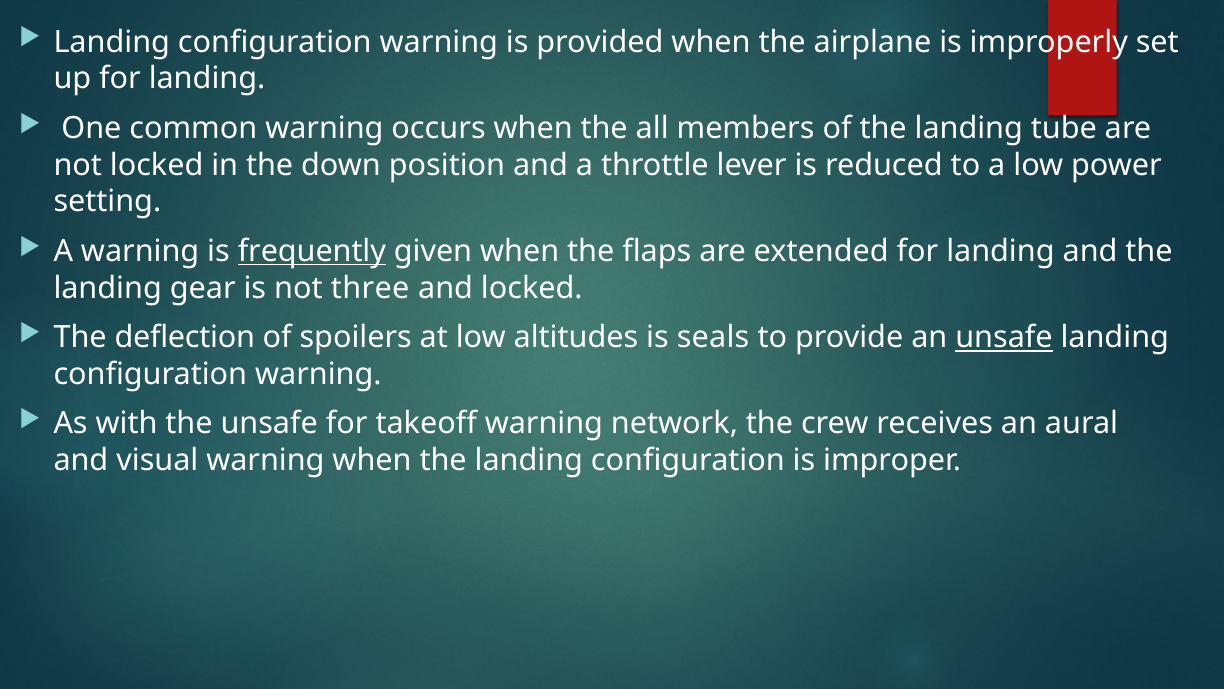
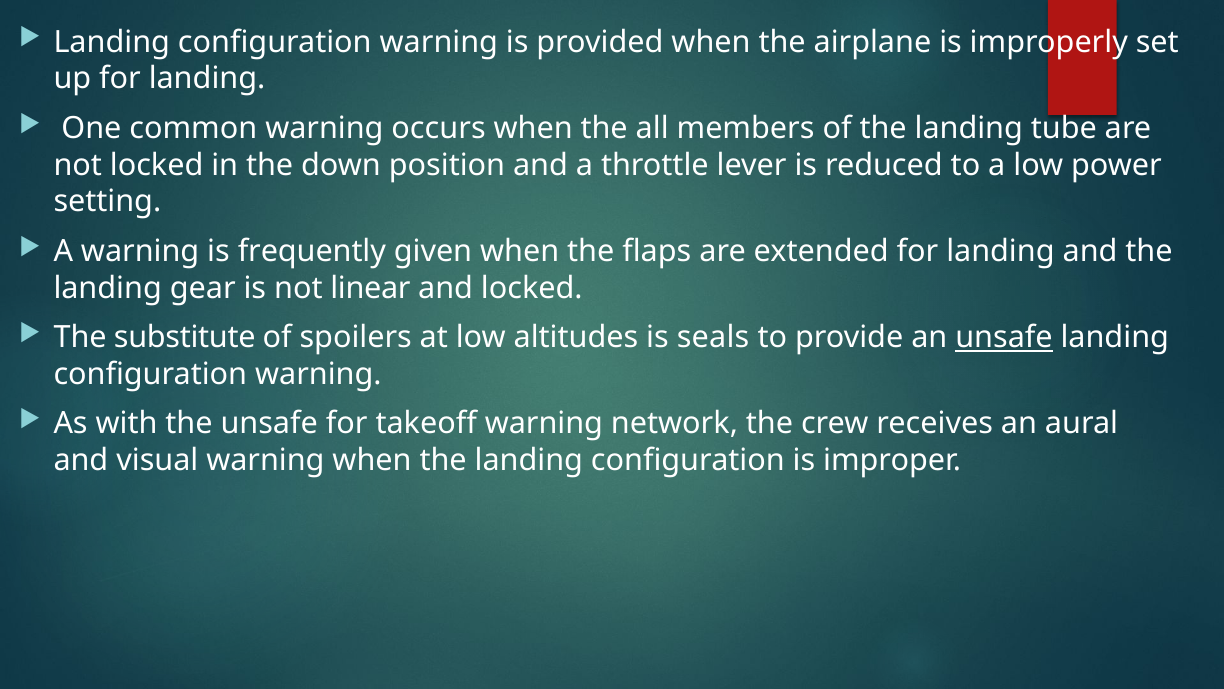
frequently underline: present -> none
three: three -> linear
deflection: deflection -> substitute
